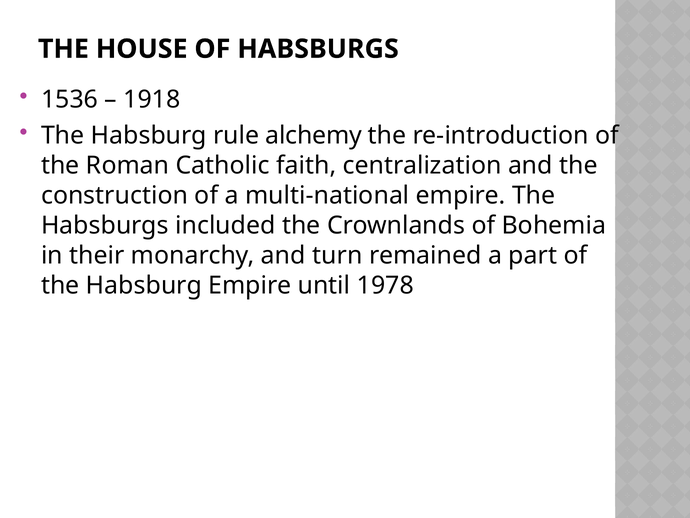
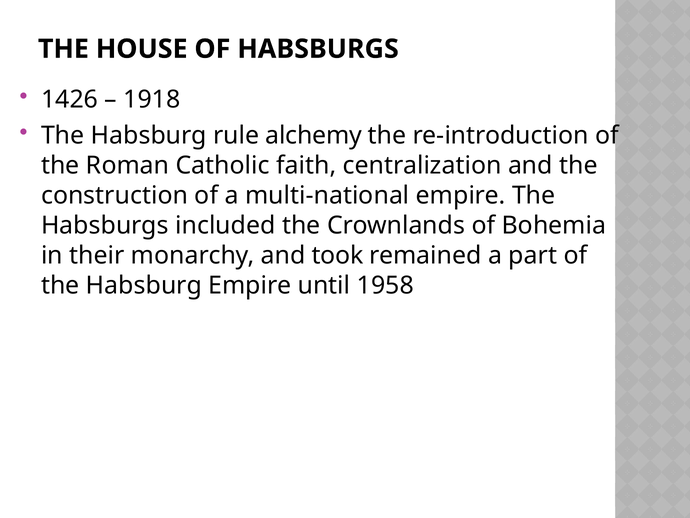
1536: 1536 -> 1426
turn: turn -> took
1978: 1978 -> 1958
